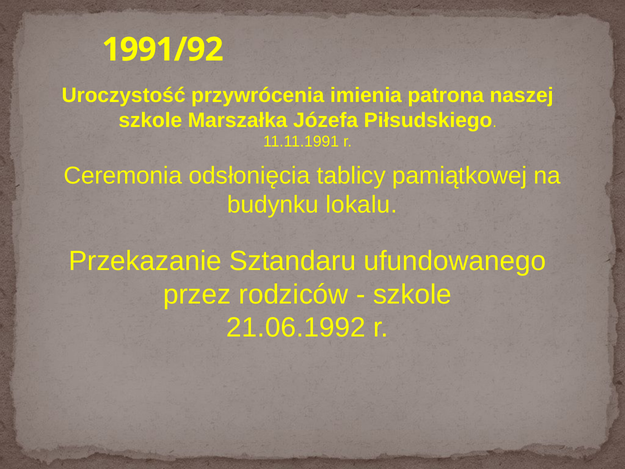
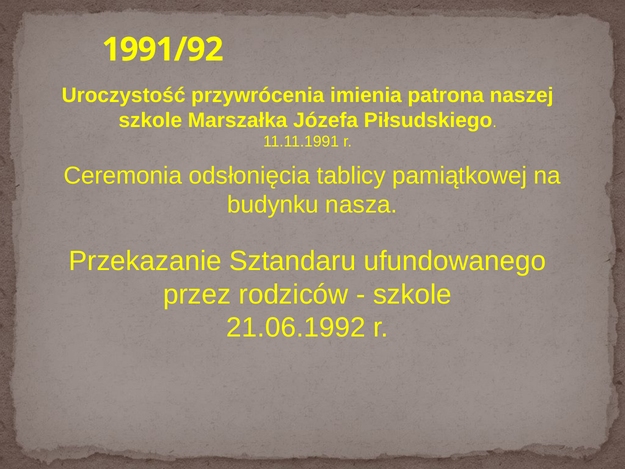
lokalu: lokalu -> nasza
